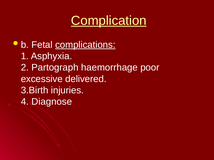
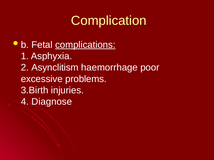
Complication underline: present -> none
Partograph: Partograph -> Asynclitism
delivered: delivered -> problems
